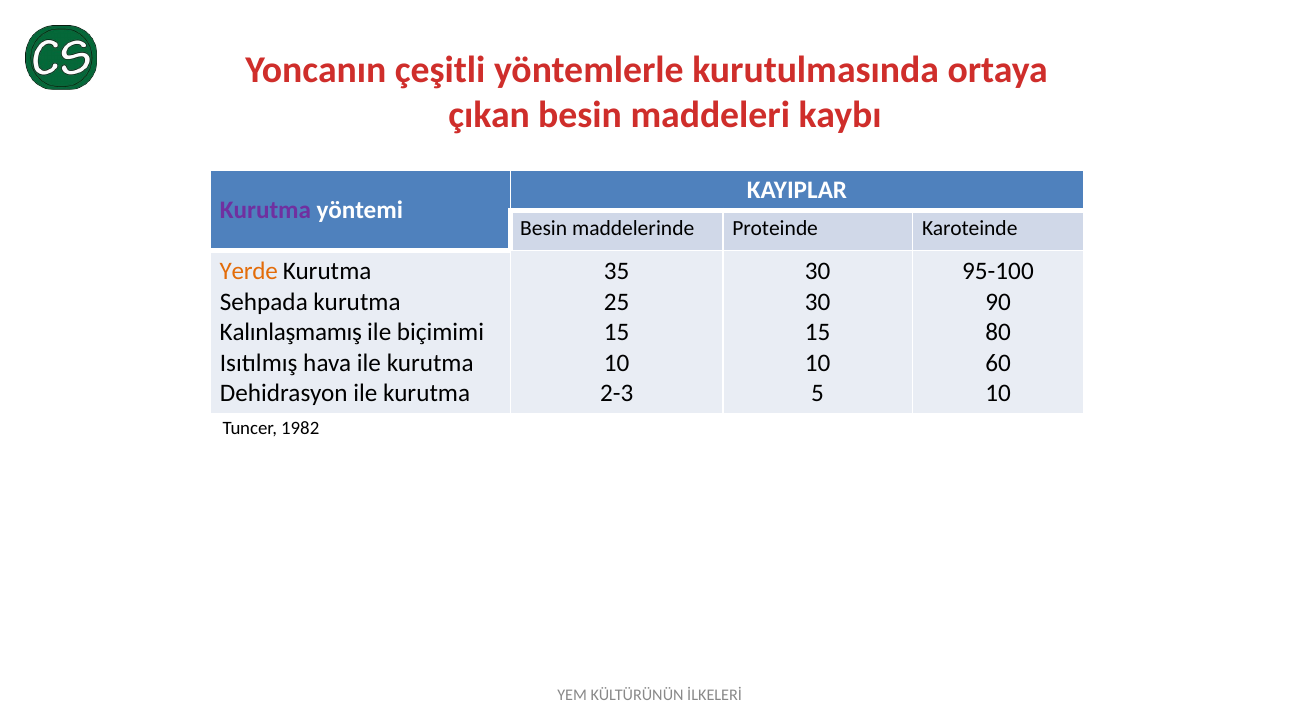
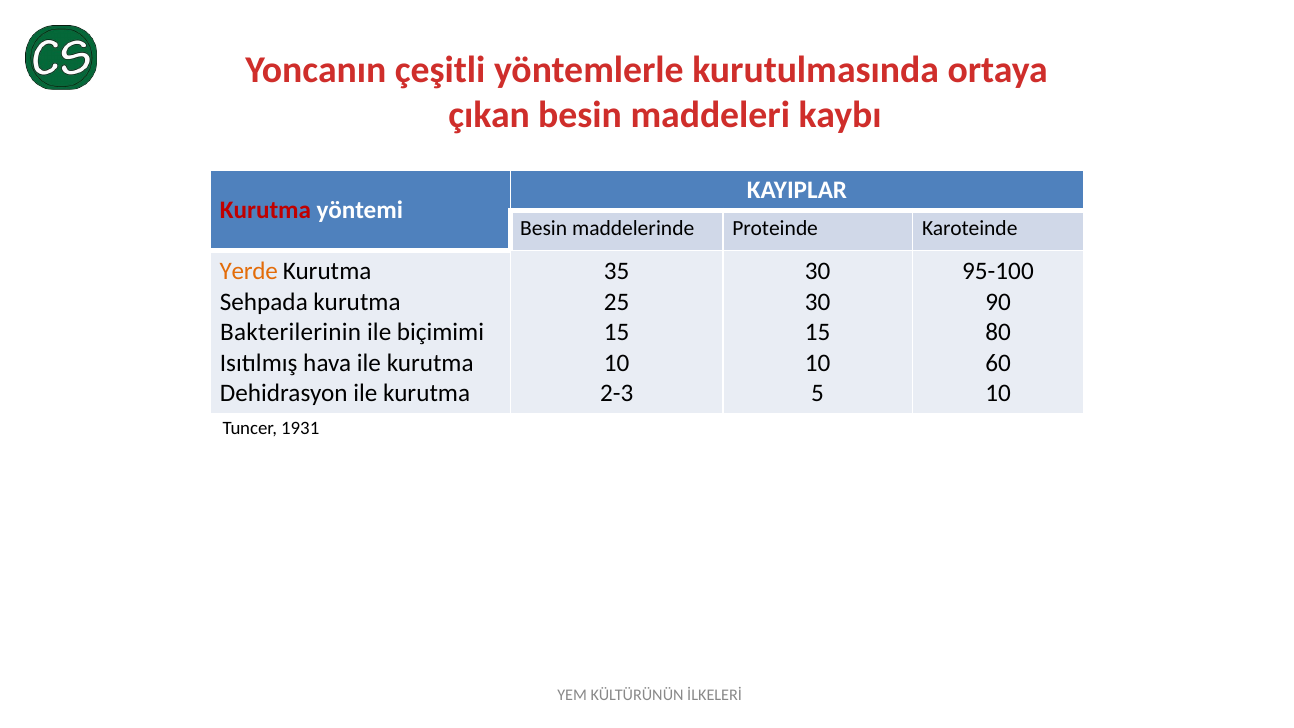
Kurutma at (265, 211) colour: purple -> red
Kalınlaşmamış: Kalınlaşmamış -> Bakterilerinin
1982: 1982 -> 1931
